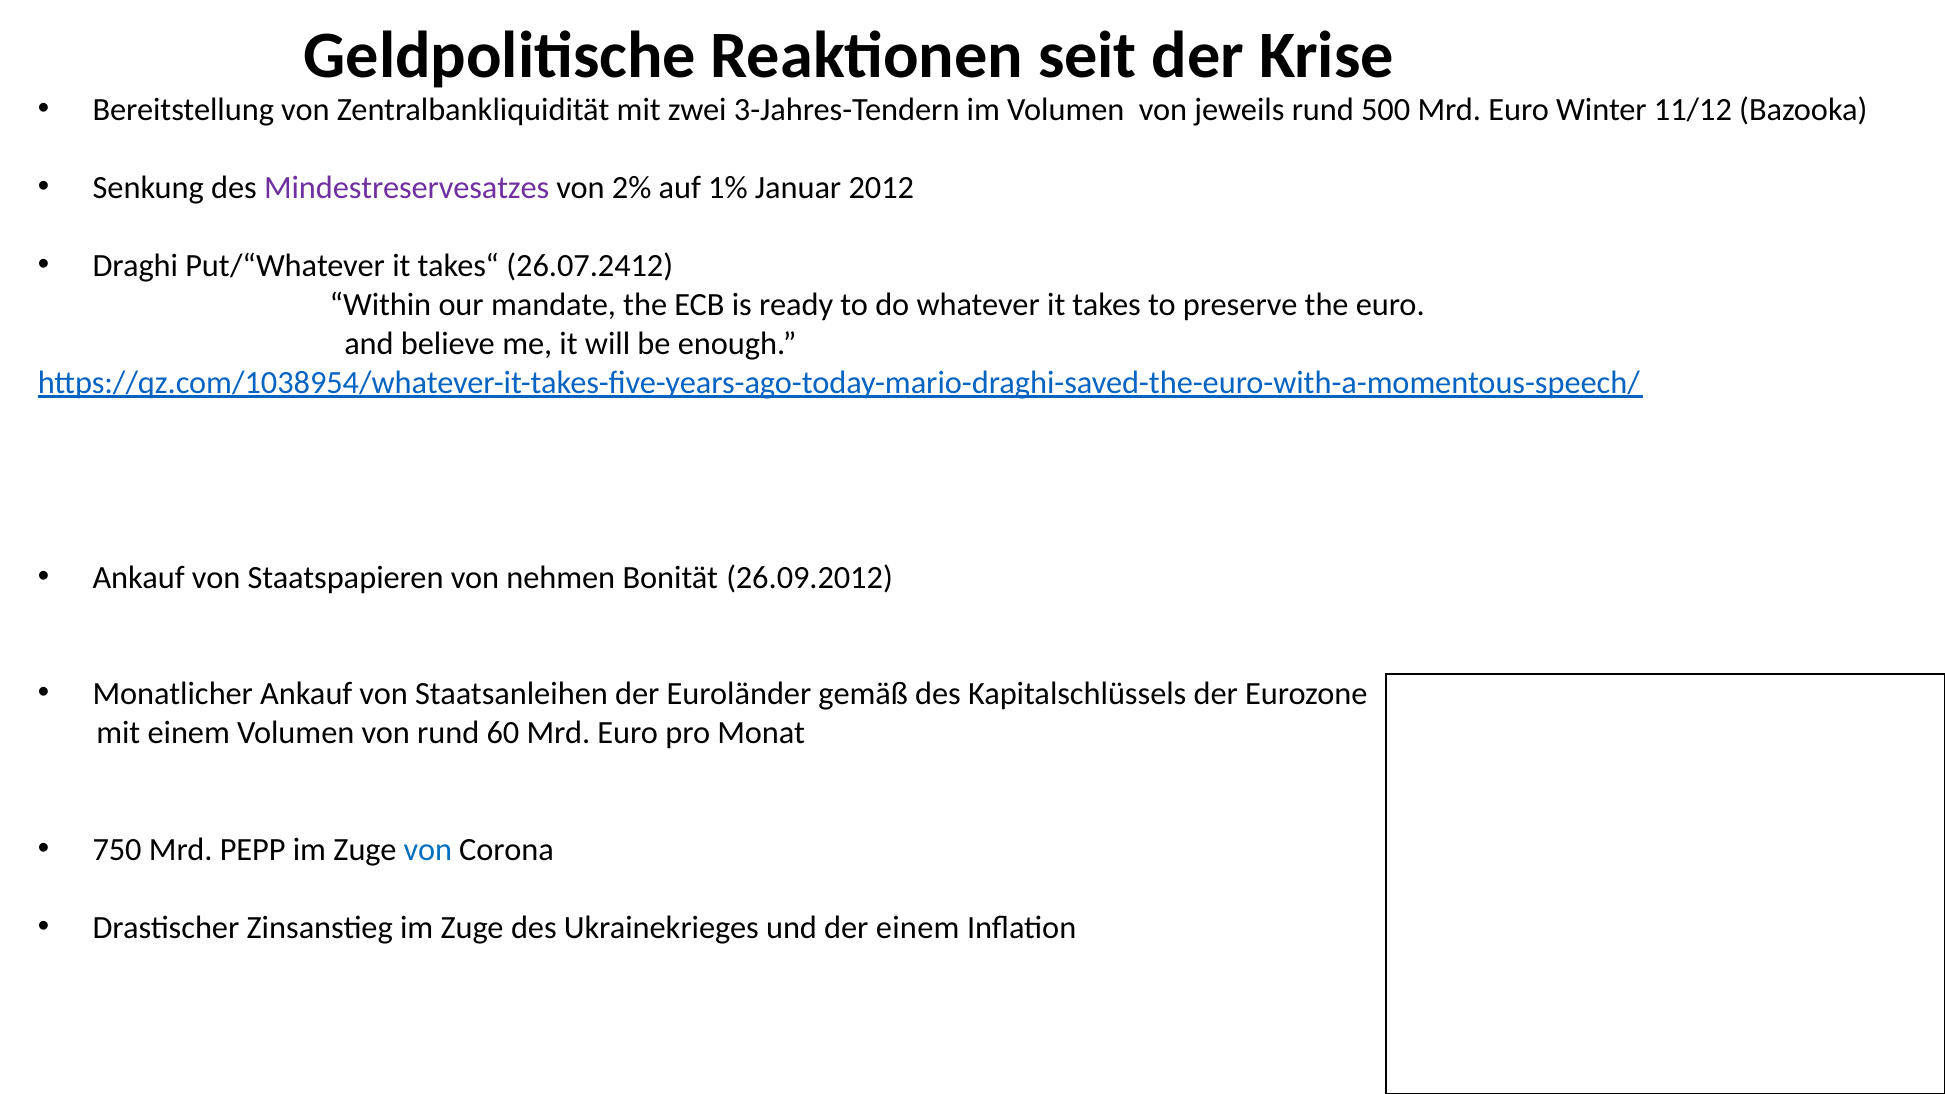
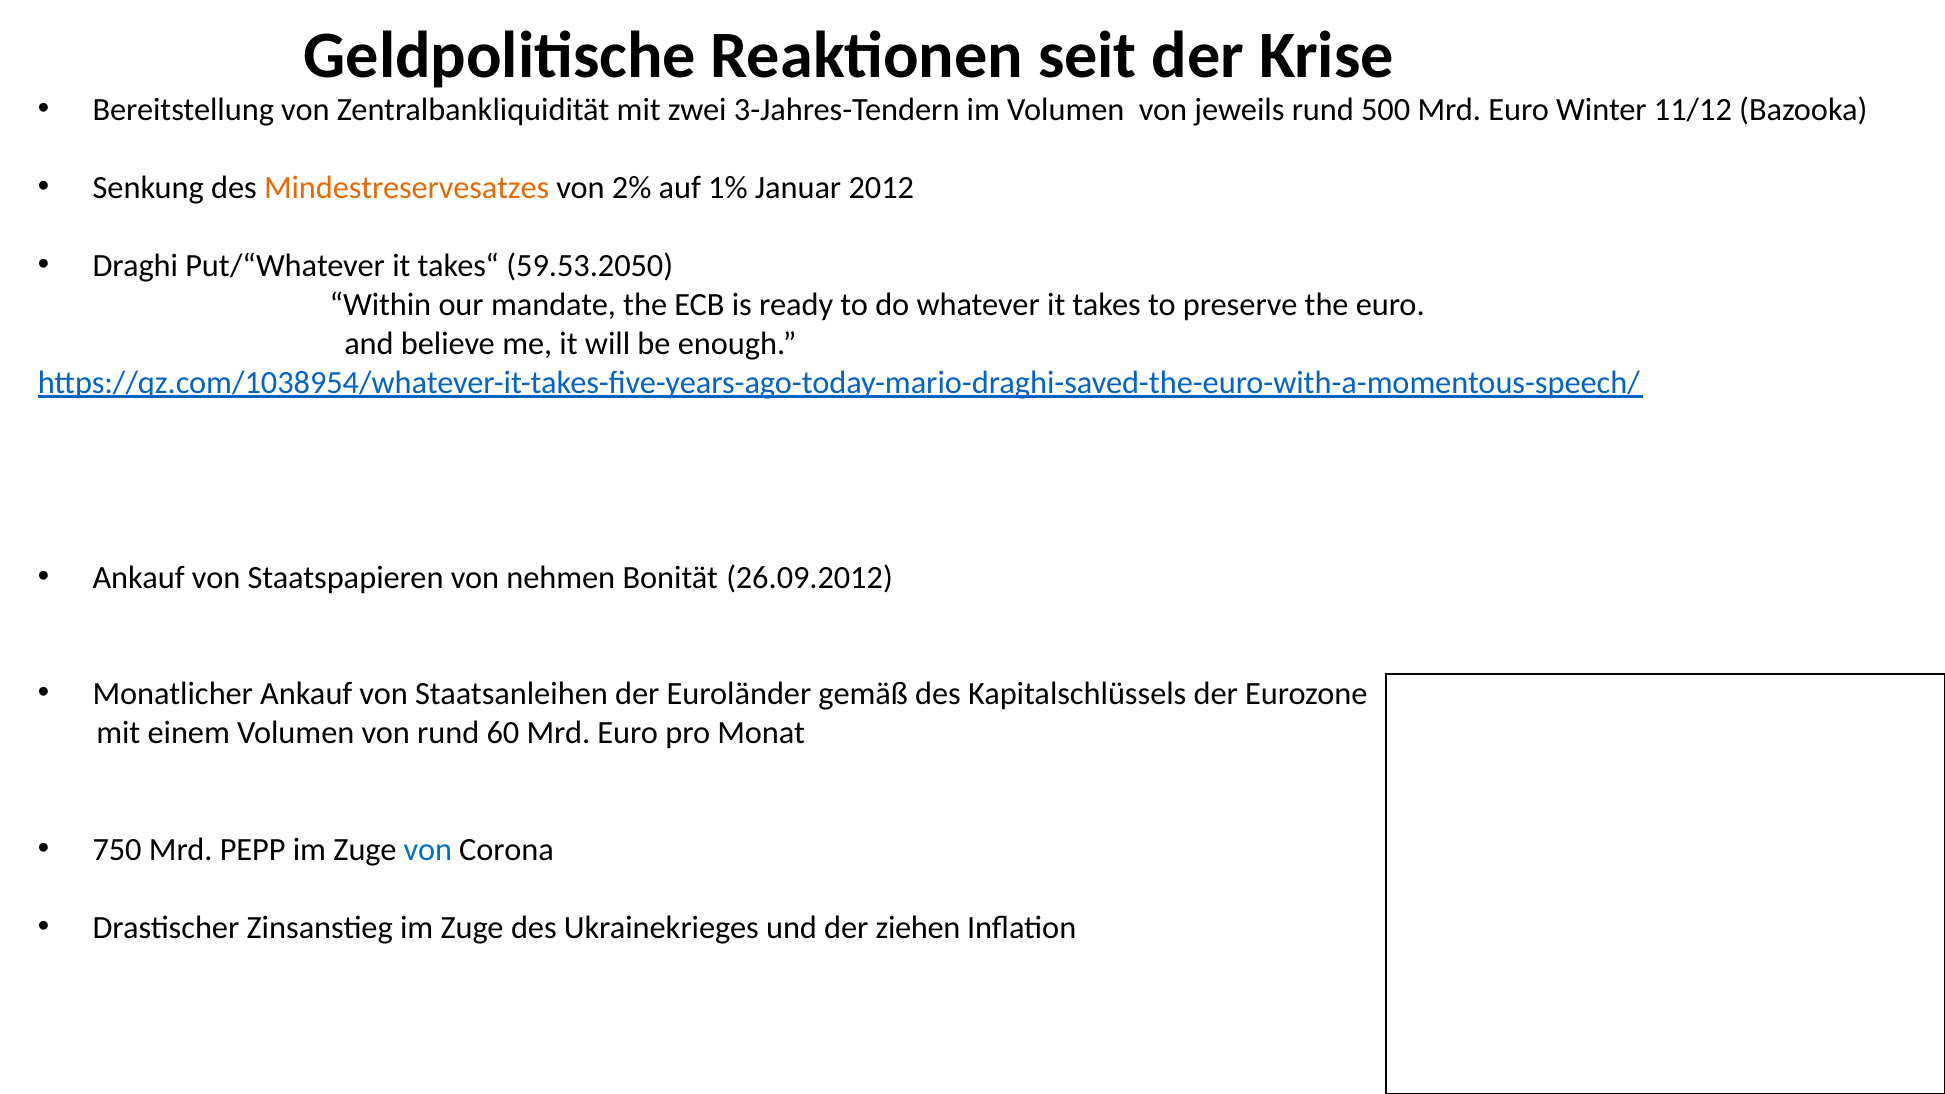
Mindestreservesatzes colour: purple -> orange
26.07.2412: 26.07.2412 -> 59.53.2050
der einem: einem -> ziehen
